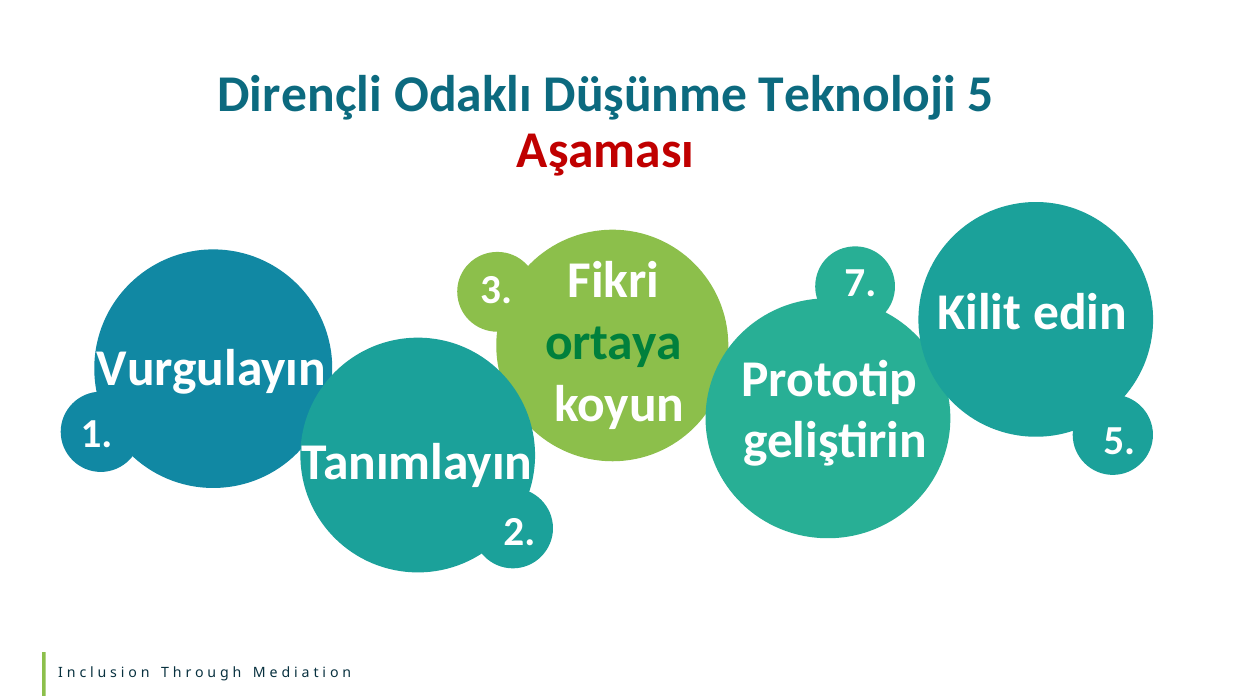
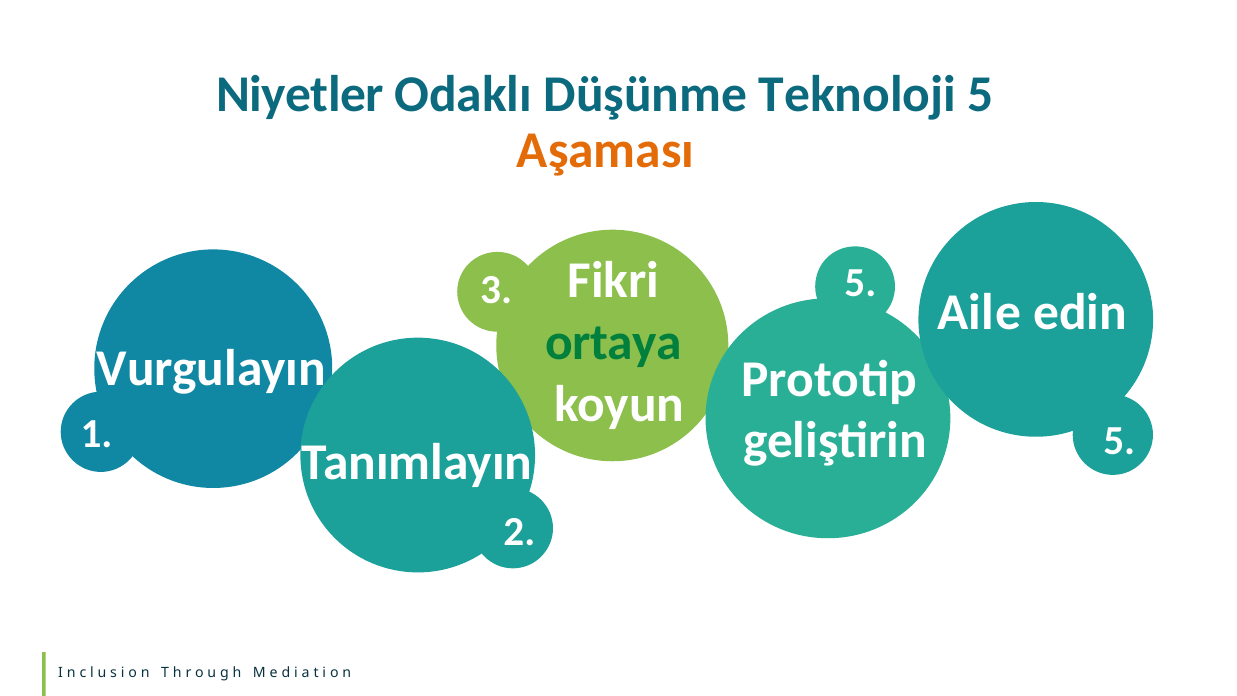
Dirençli: Dirençli -> Niyetler
Aşaması colour: red -> orange
3 7: 7 -> 5
Kilit: Kilit -> Aile
